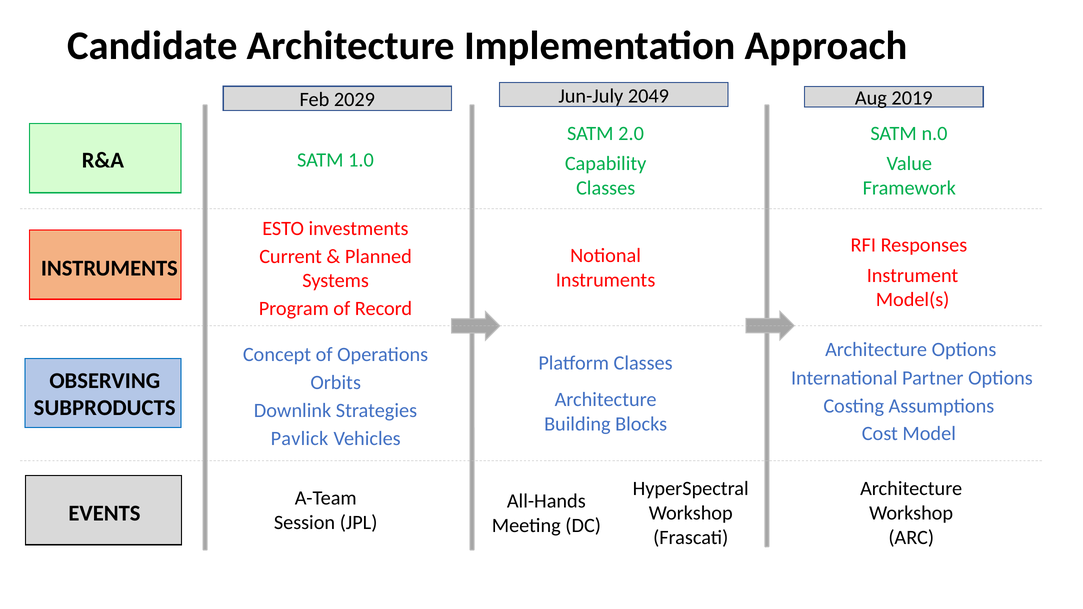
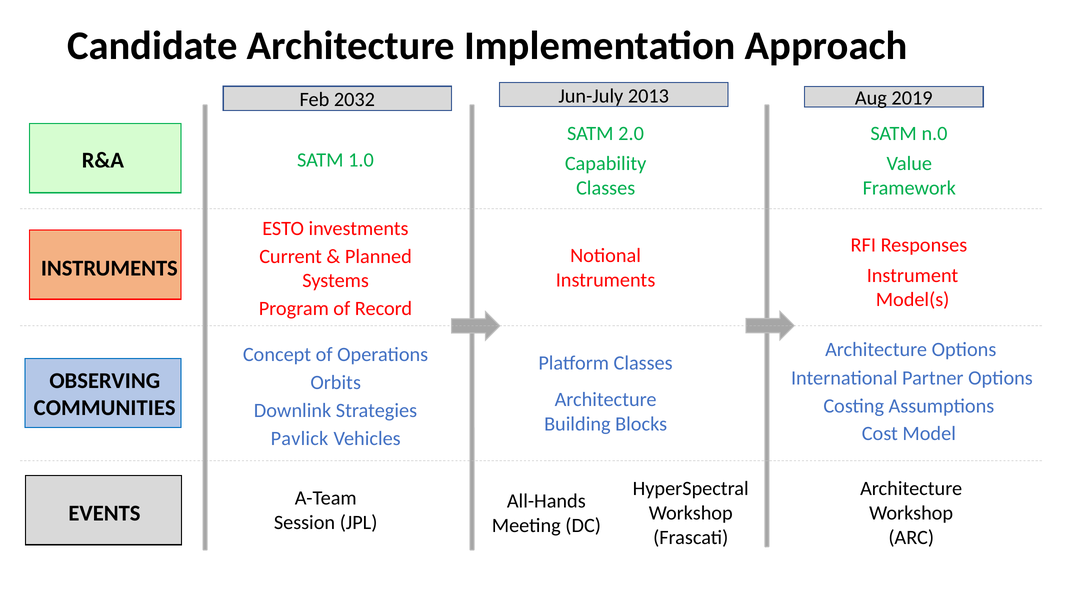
2029: 2029 -> 2032
2049: 2049 -> 2013
SUBPRODUCTS: SUBPRODUCTS -> COMMUNITIES
